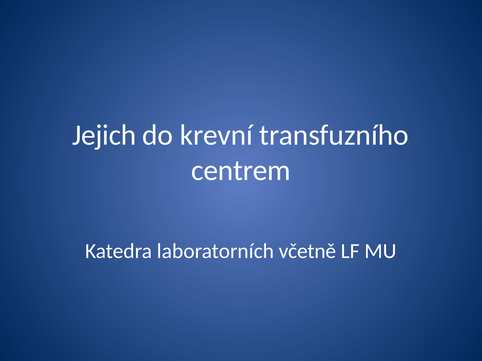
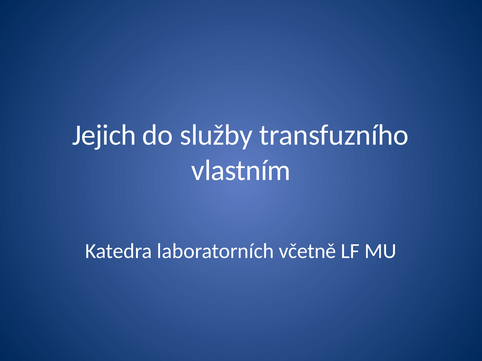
krevní: krevní -> služby
centrem: centrem -> vlastním
